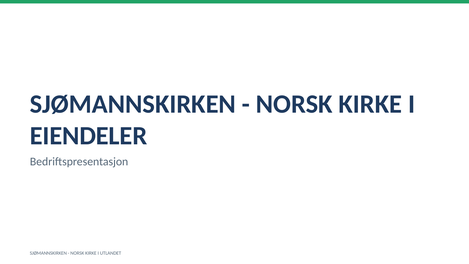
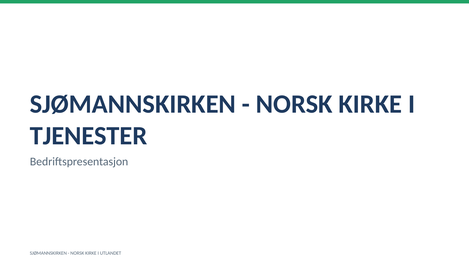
EIENDELER: EIENDELER -> TJENESTER
